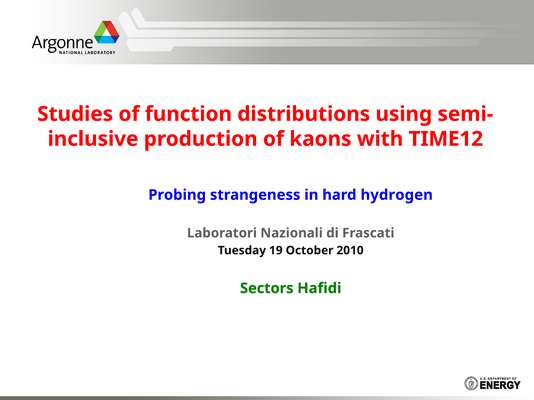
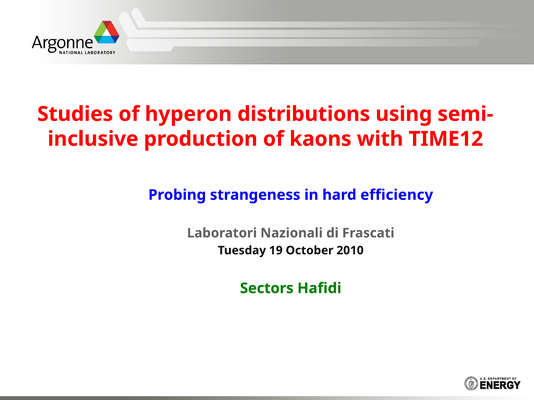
function: function -> hyperon
hydrogen: hydrogen -> efficiency
